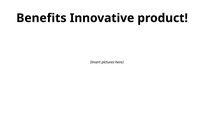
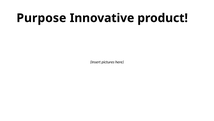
Benefits: Benefits -> Purpose
